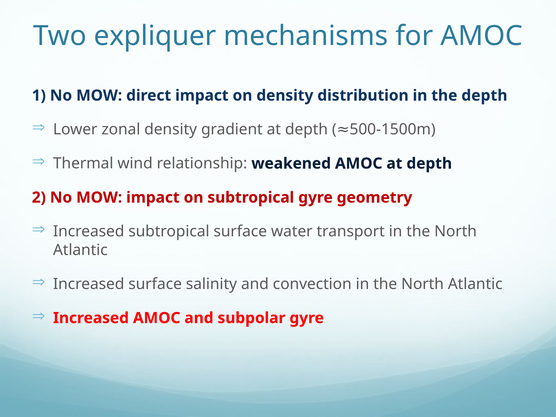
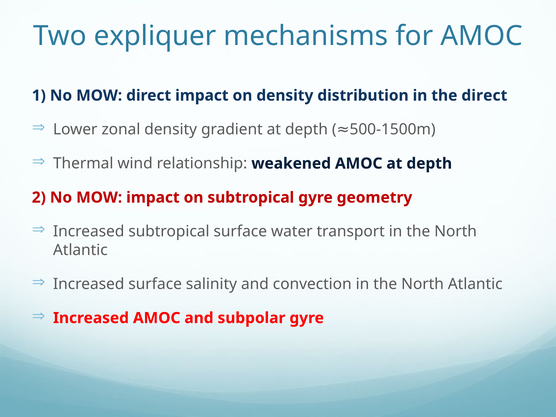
the depth: depth -> direct
